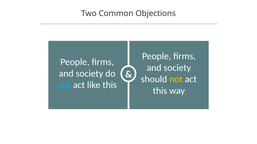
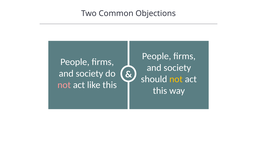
not at (64, 85) colour: light blue -> pink
